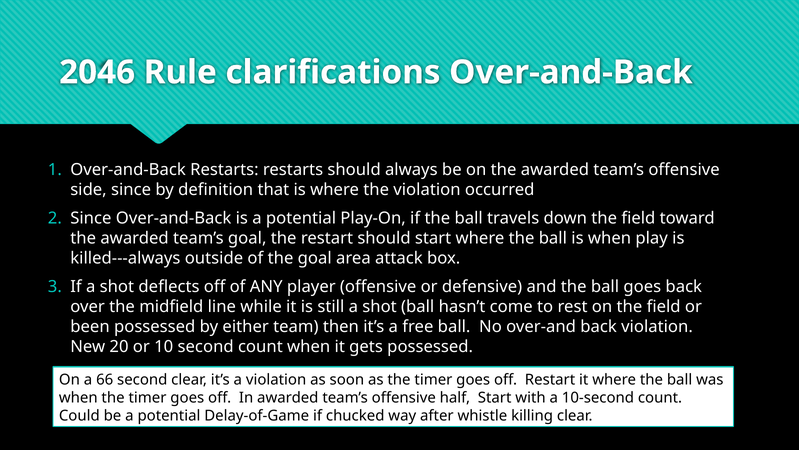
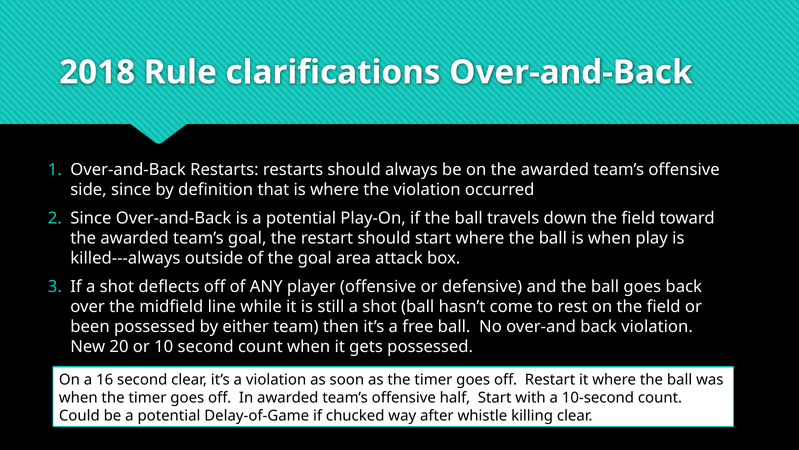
2046: 2046 -> 2018
66: 66 -> 16
